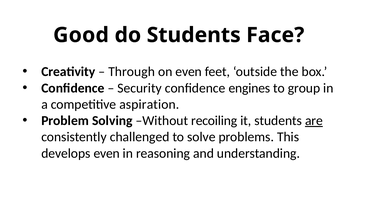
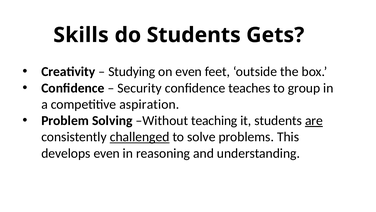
Good: Good -> Skills
Face: Face -> Gets
Through: Through -> Studying
engines: engines -> teaches
recoiling: recoiling -> teaching
challenged underline: none -> present
